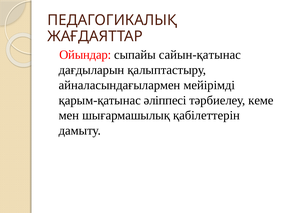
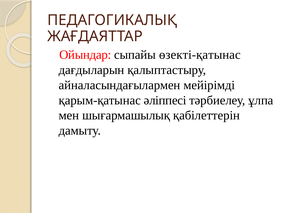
сайын-қатынас: сайын-қатынас -> өзекті-қатынас
кеме: кеме -> ұлпа
